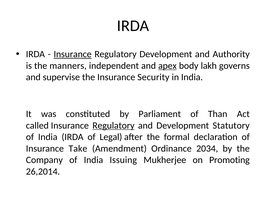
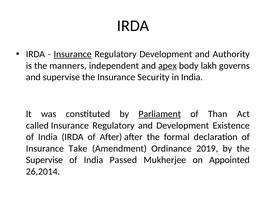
Parliament underline: none -> present
Regulatory at (113, 126) underline: present -> none
Statutory: Statutory -> Existence
of Legal: Legal -> After
2034: 2034 -> 2019
Company at (44, 160): Company -> Supervise
Issuing: Issuing -> Passed
Promoting: Promoting -> Appointed
